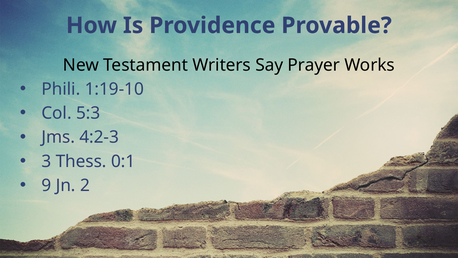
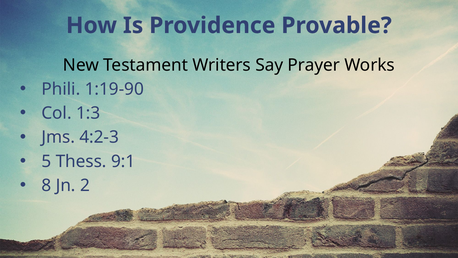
1:19-10: 1:19-10 -> 1:19-90
5:3: 5:3 -> 1:3
3: 3 -> 5
0:1: 0:1 -> 9:1
9: 9 -> 8
